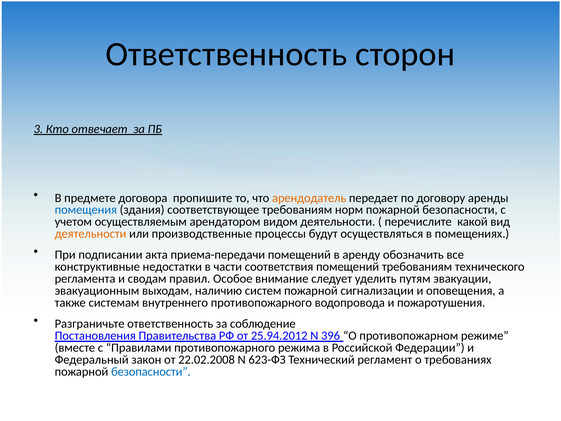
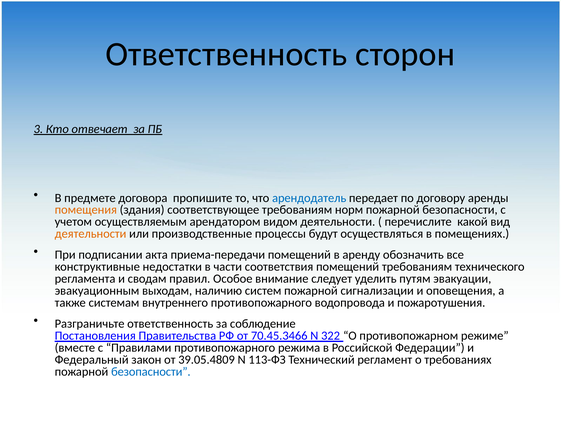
арендодатель colour: orange -> blue
помещения colour: blue -> orange
25.94.2012: 25.94.2012 -> 70.45.3466
396: 396 -> 322
22.02.2008: 22.02.2008 -> 39.05.4809
623-ФЗ: 623-ФЗ -> 113-ФЗ
